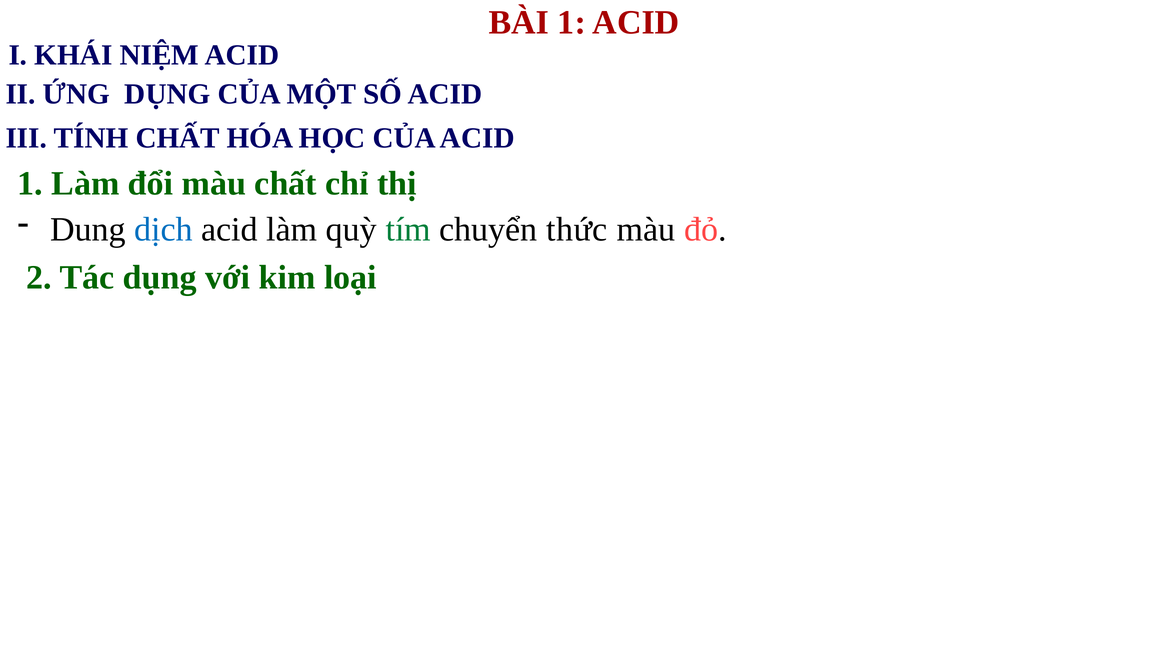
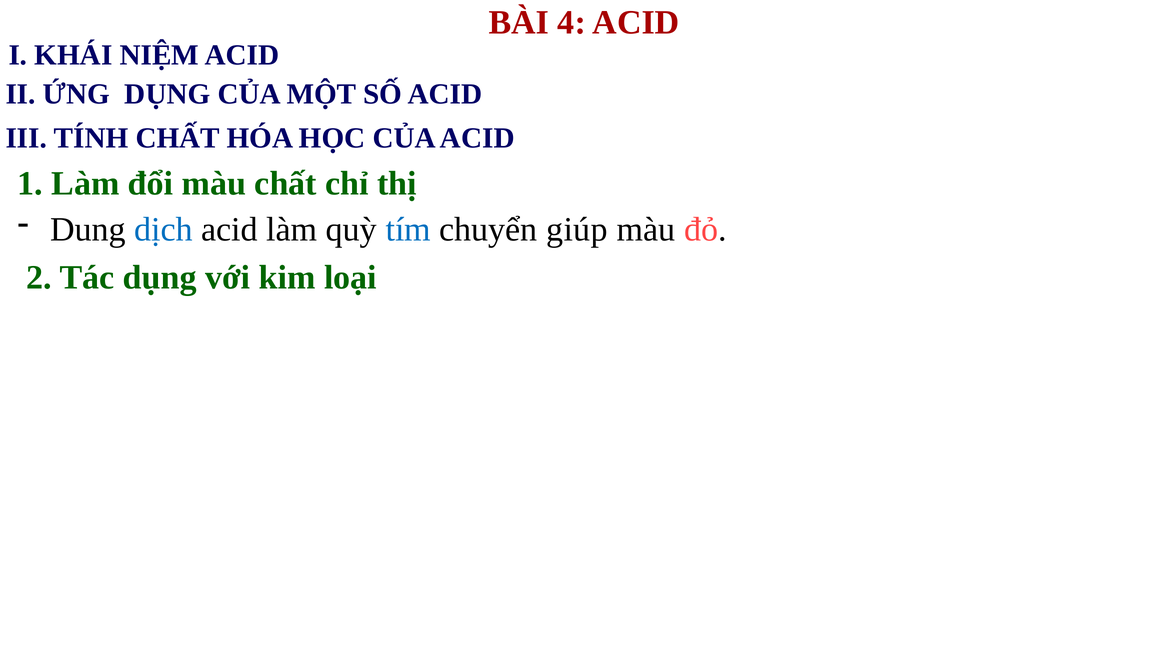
BÀI 1: 1 -> 4
tím colour: green -> blue
thức: thức -> giúp
